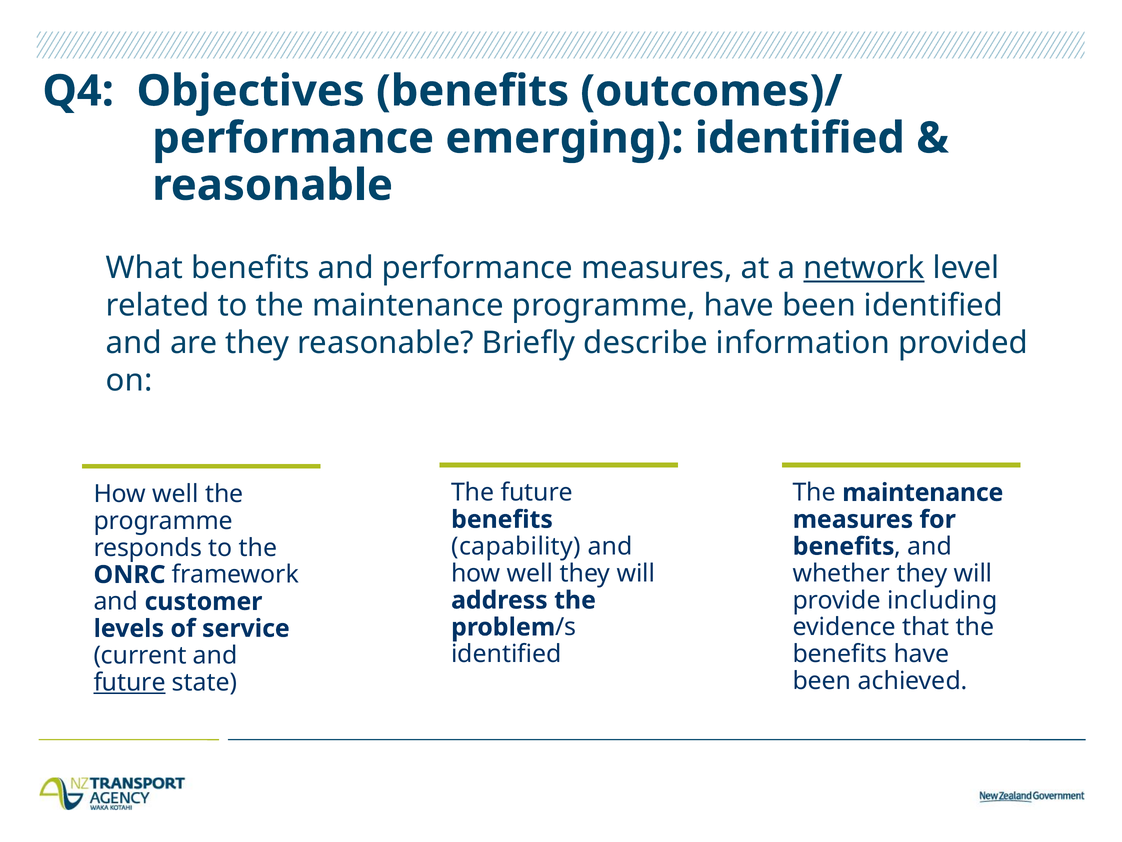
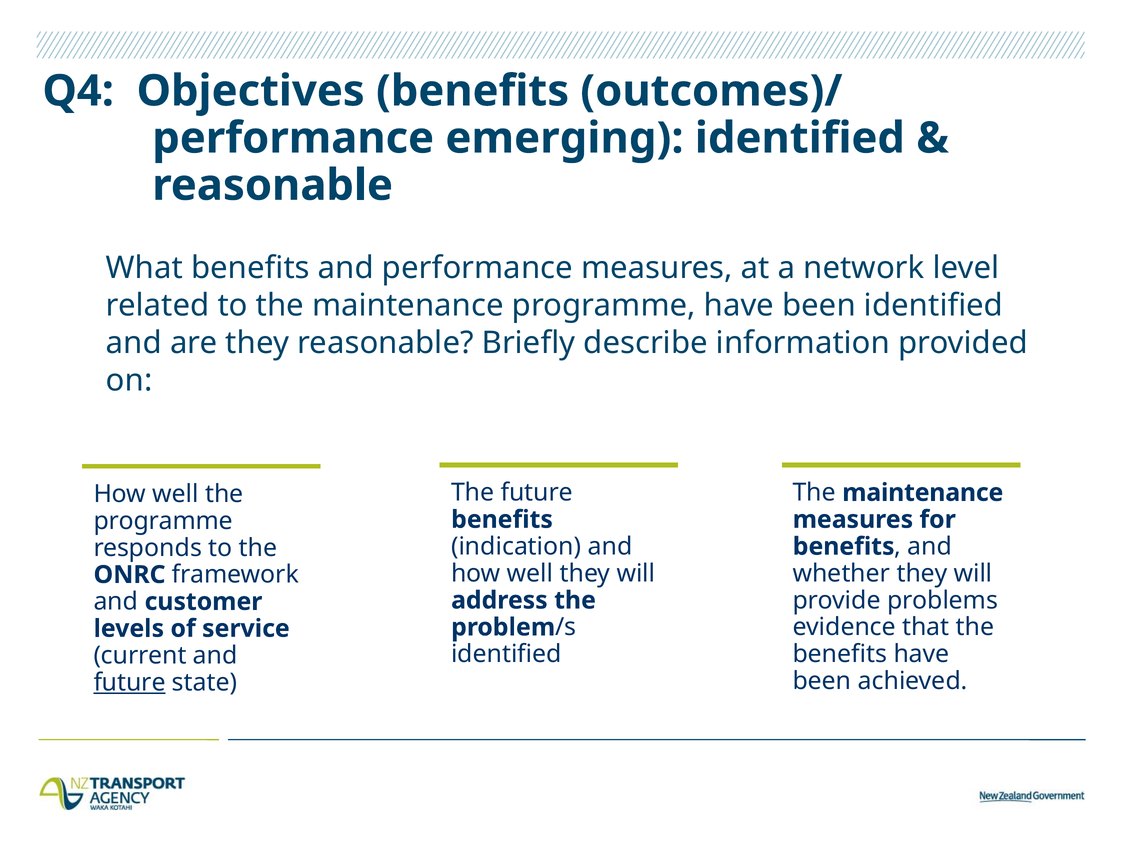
network underline: present -> none
capability: capability -> indication
including: including -> problems
